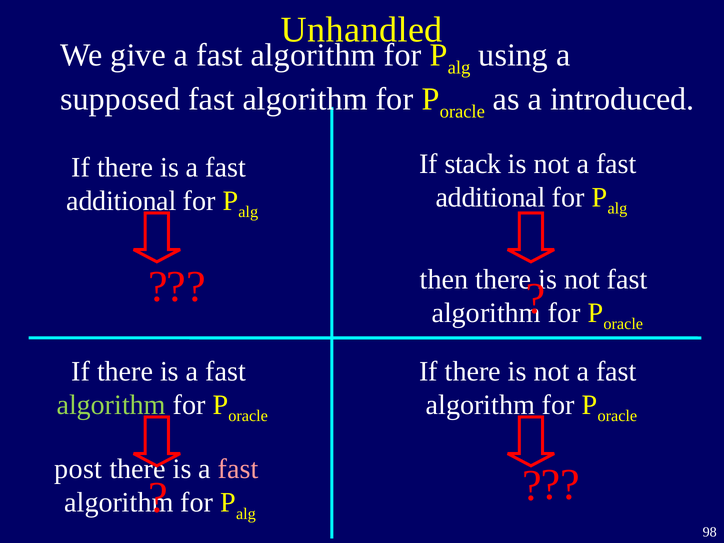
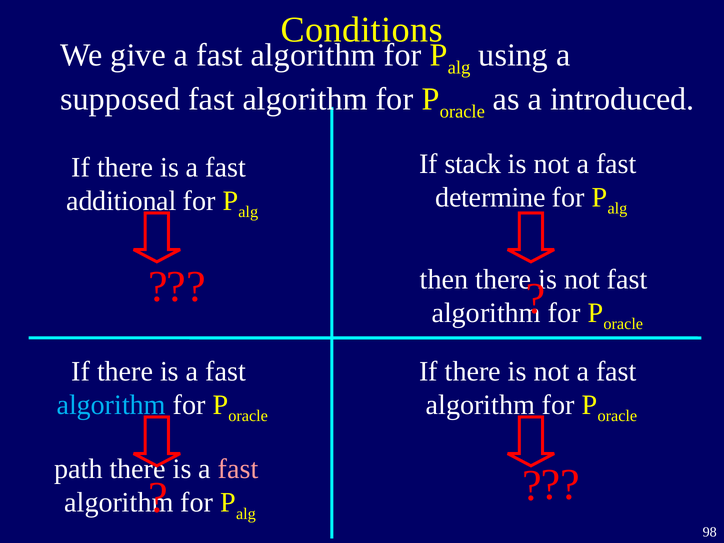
Unhandled: Unhandled -> Conditions
additional at (491, 198): additional -> determine
algorithm at (111, 405) colour: light green -> light blue
post: post -> path
